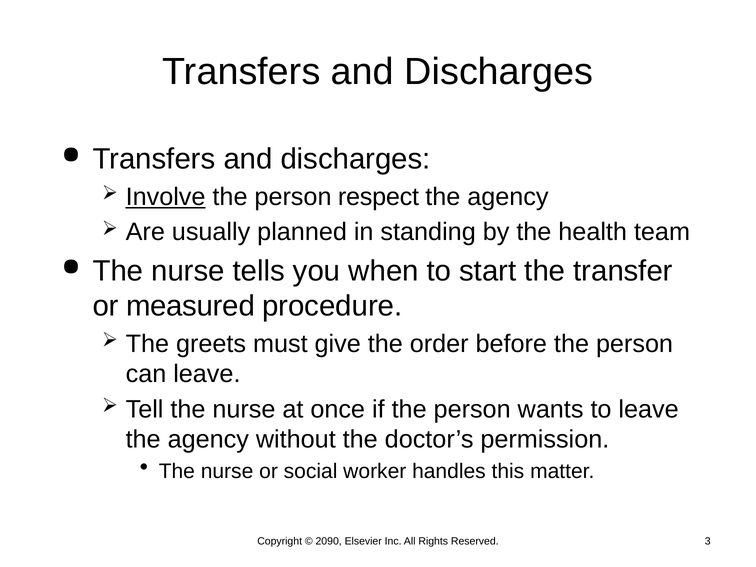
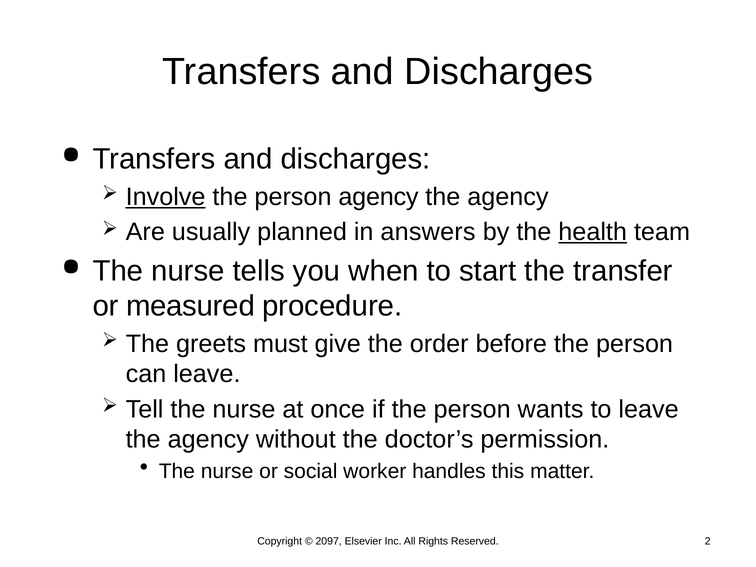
person respect: respect -> agency
standing: standing -> answers
health underline: none -> present
2090: 2090 -> 2097
3: 3 -> 2
